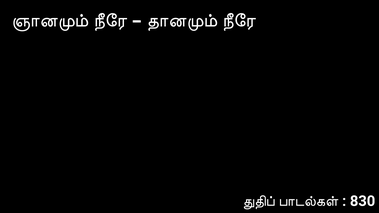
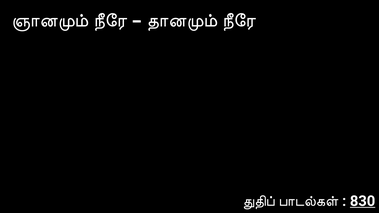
830 underline: none -> present
